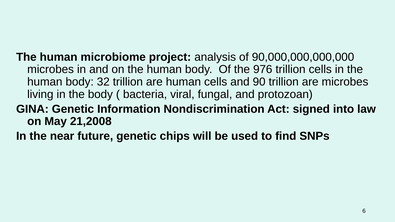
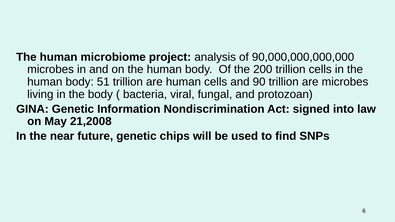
976: 976 -> 200
32: 32 -> 51
